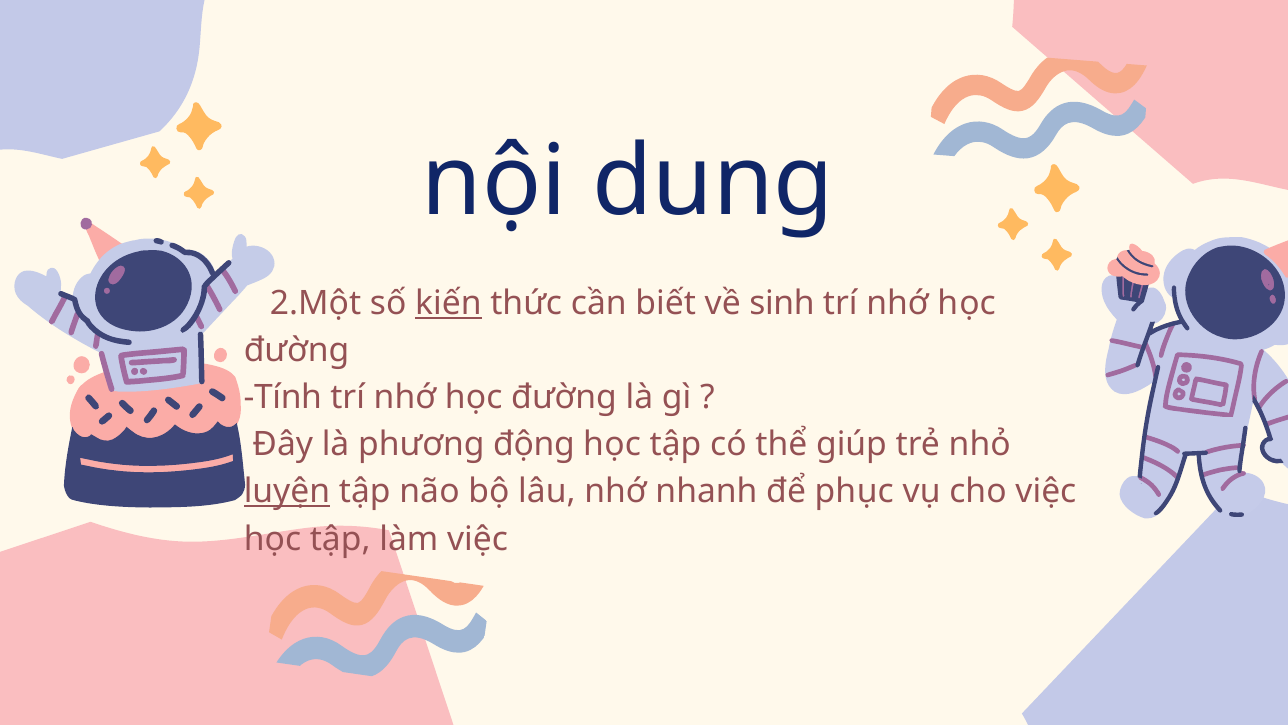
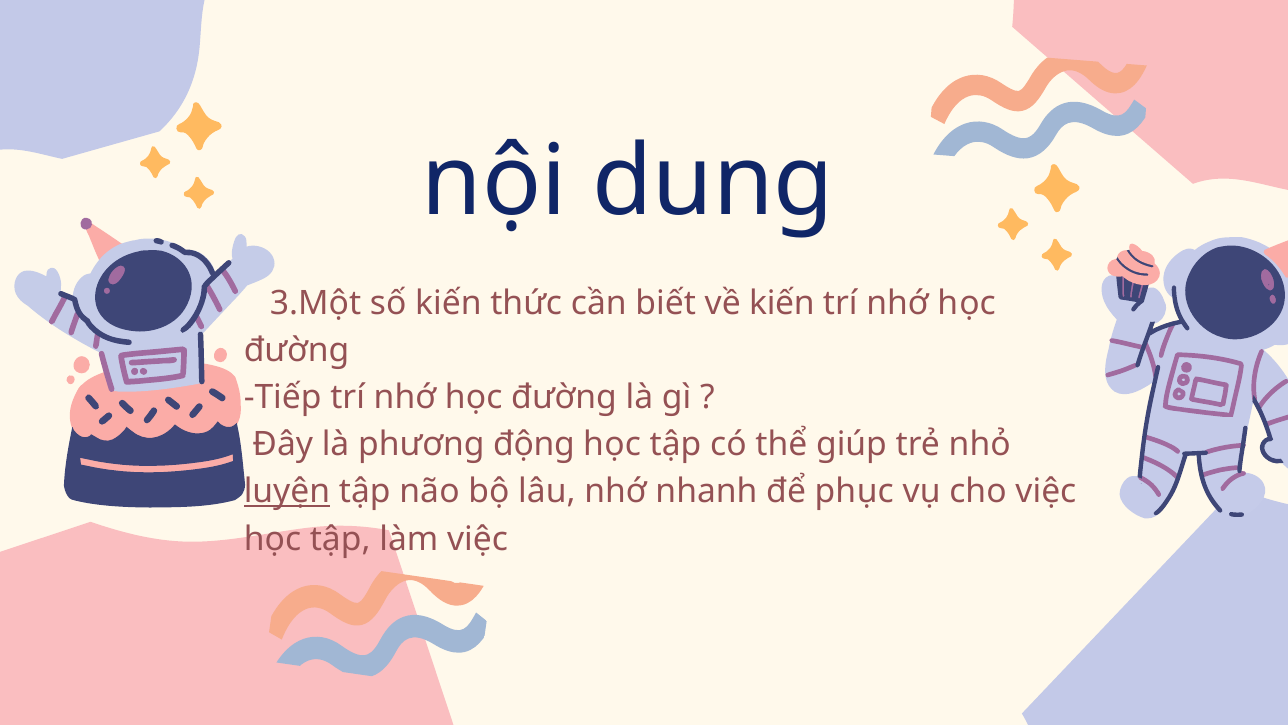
2.Một: 2.Một -> 3.Một
kiến at (448, 303) underline: present -> none
về sinh: sinh -> kiến
Tính: Tính -> Tiếp
